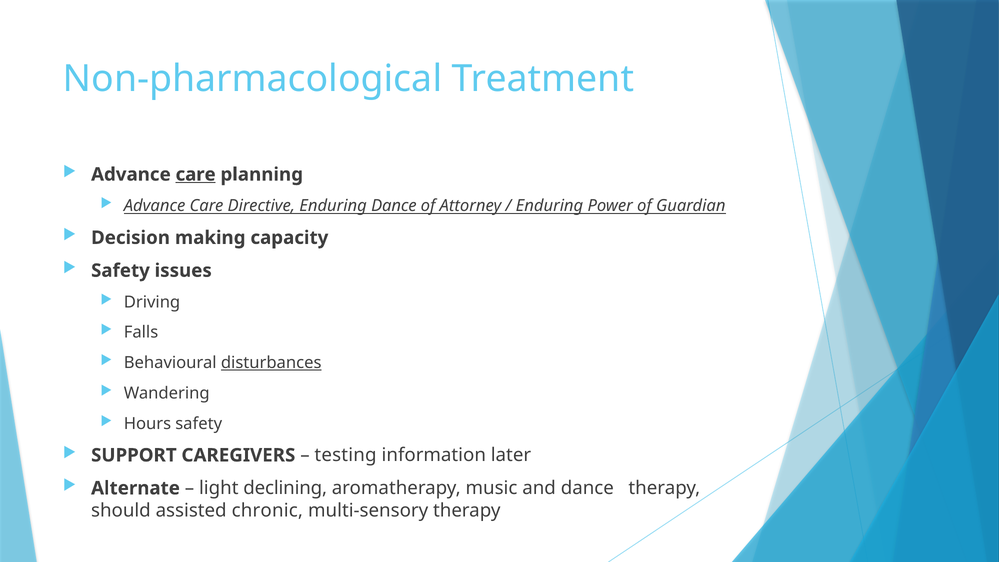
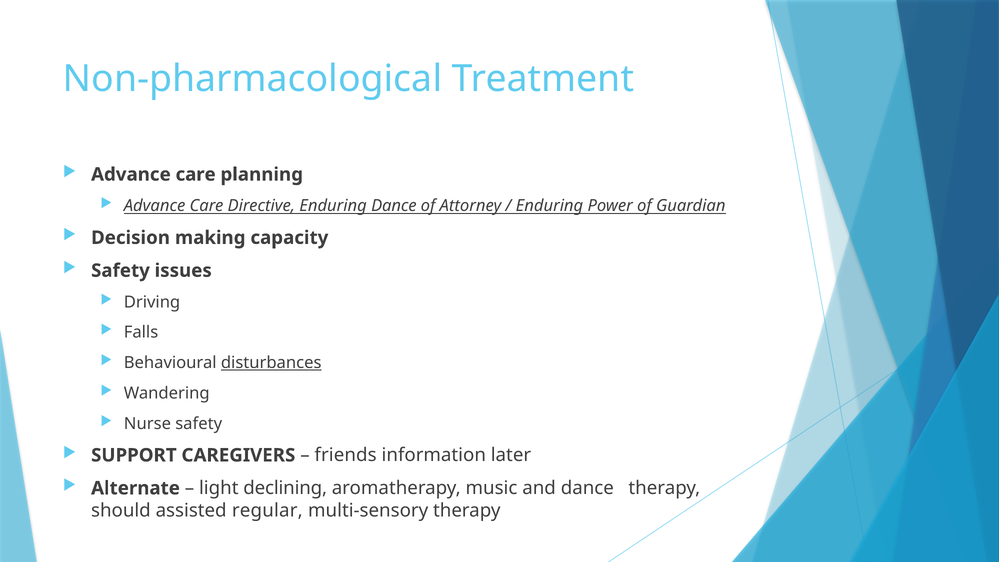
care at (196, 174) underline: present -> none
Hours: Hours -> Nurse
testing: testing -> friends
chronic: chronic -> regular
